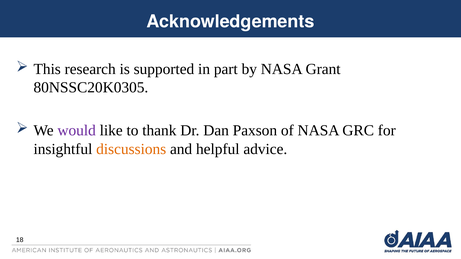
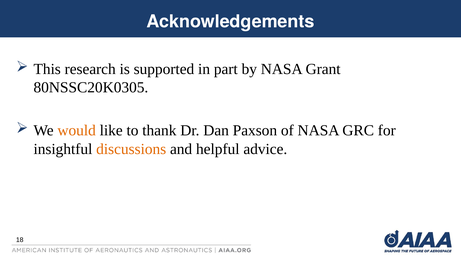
would colour: purple -> orange
